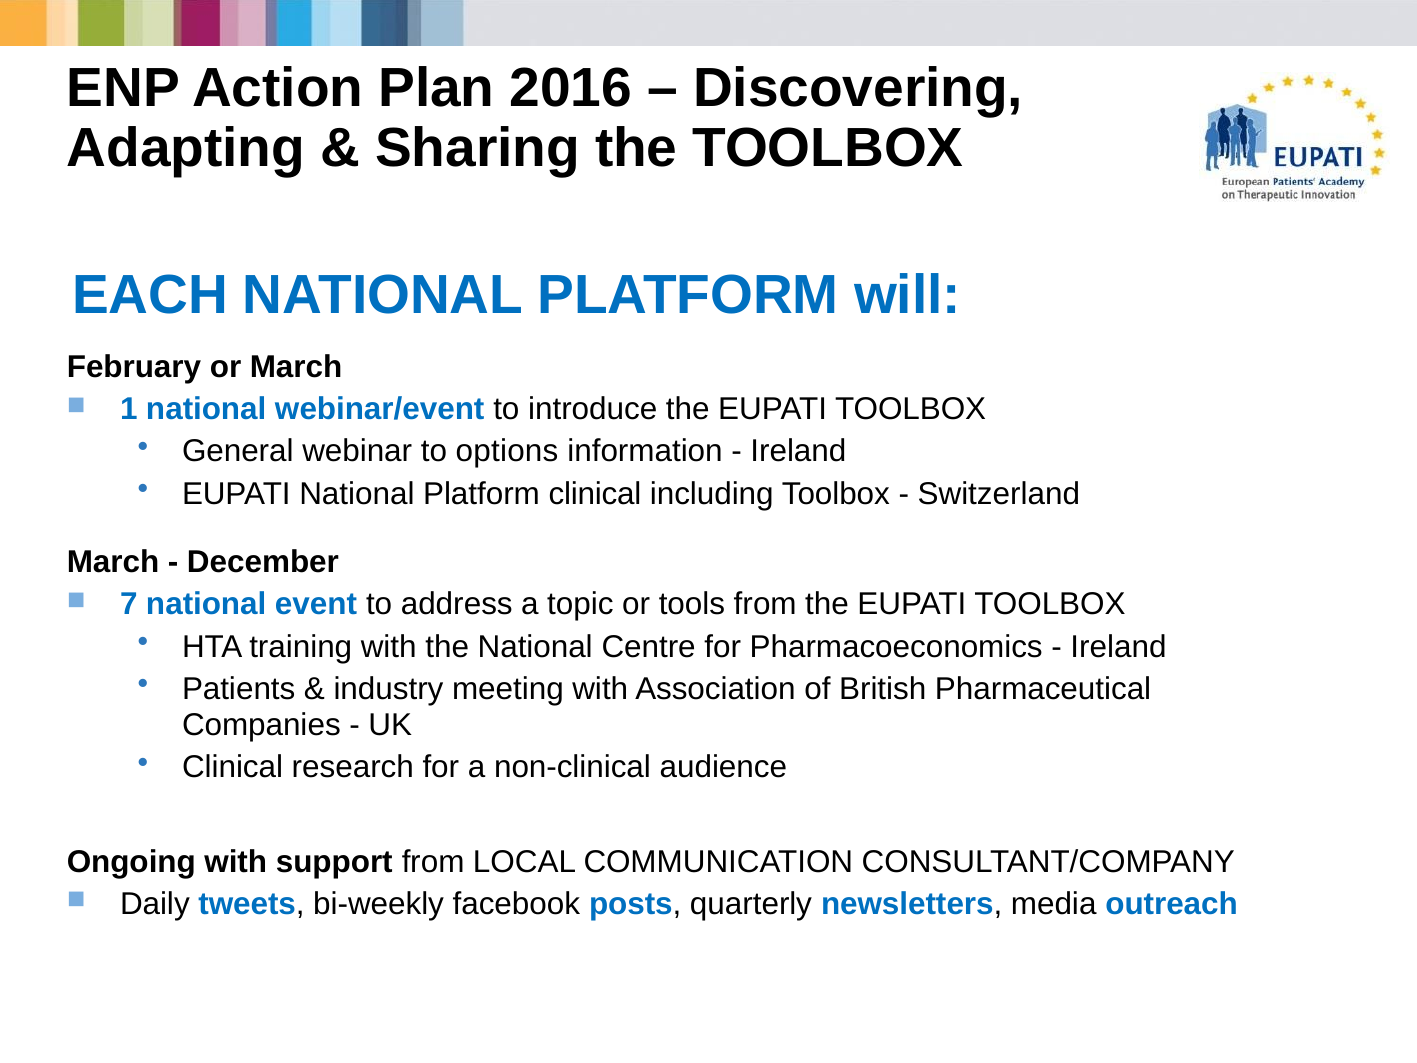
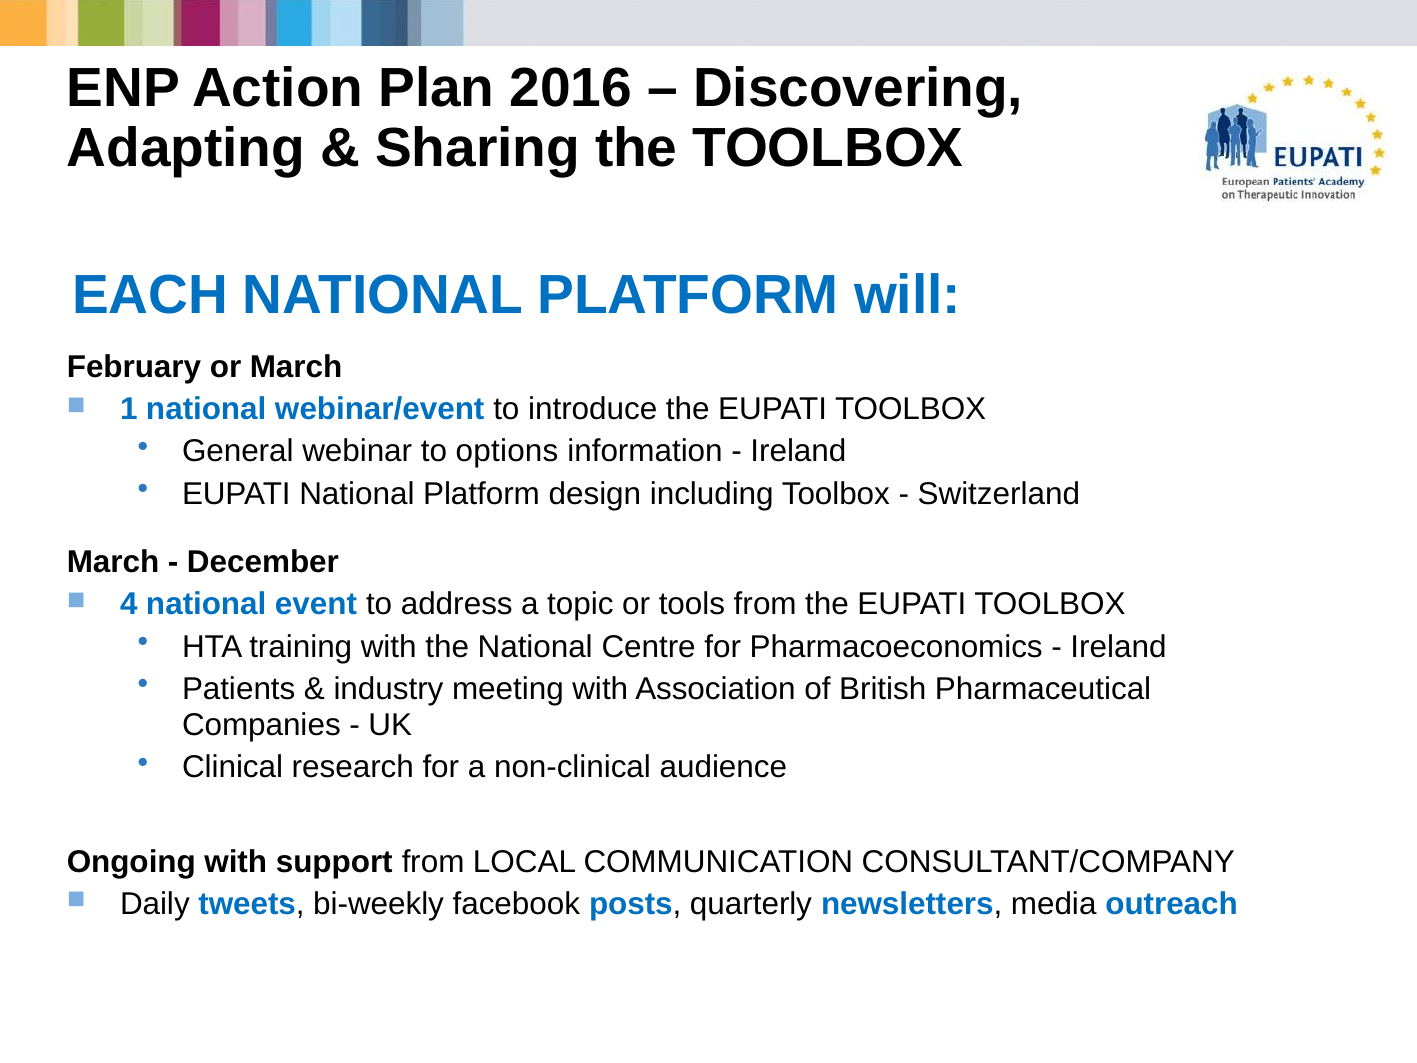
Platform clinical: clinical -> design
7: 7 -> 4
